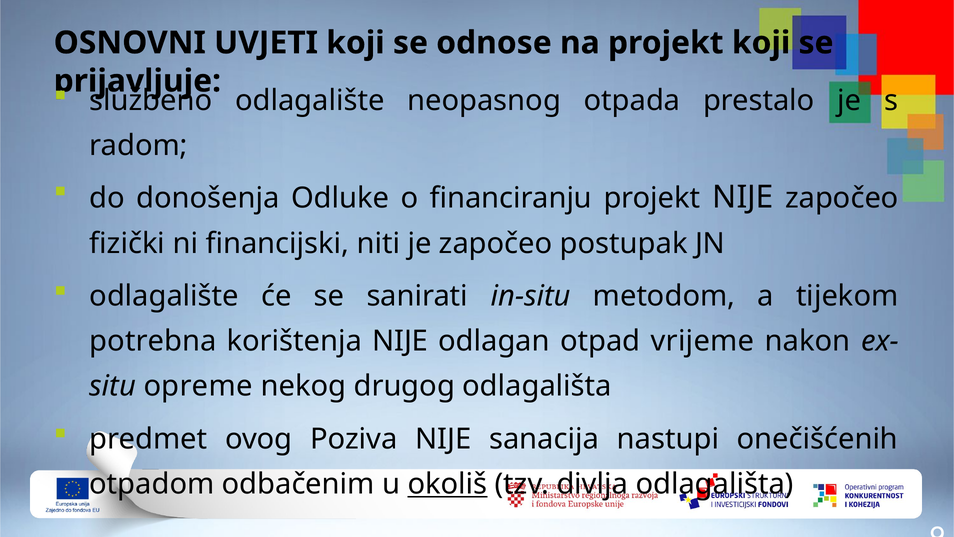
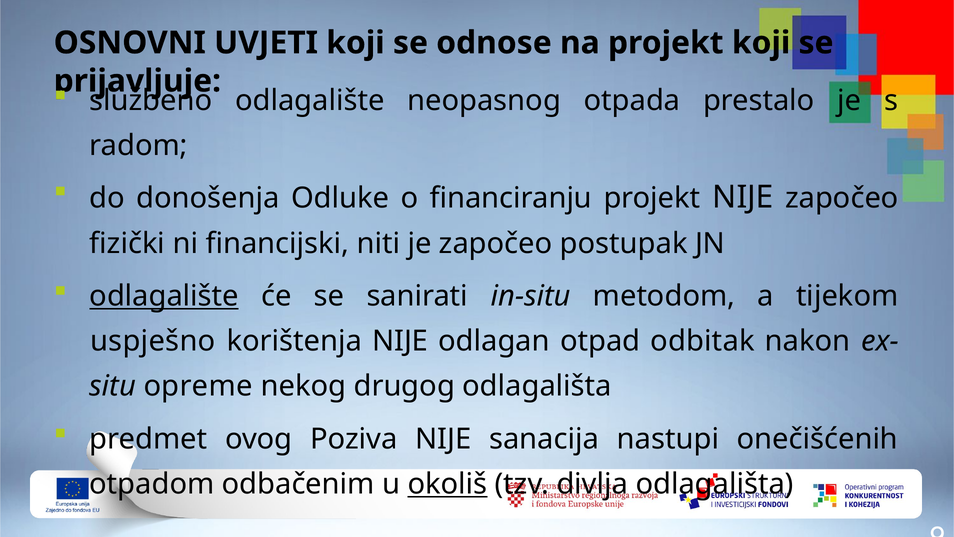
odlagalište at (164, 296) underline: none -> present
potrebna: potrebna -> uspješno
vrijeme: vrijeme -> odbitak
